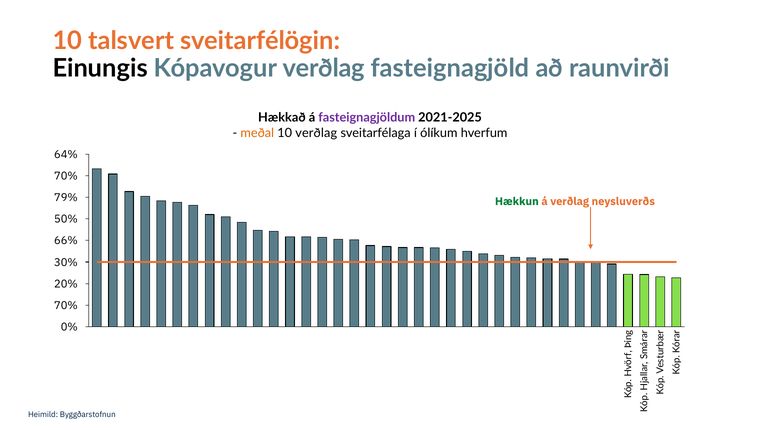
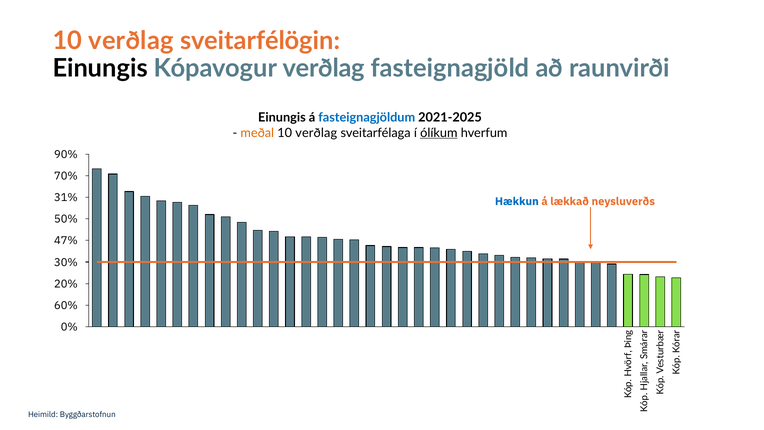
talsvert at (131, 41): talsvert -> verðlag
Hækkað at (282, 117): Hækkað -> Einungis
fasteignagjöldum colour: purple -> blue
ólíkum underline: none -> present
64%: 64% -> 90%
79%: 79% -> 31%
Hækkun colour: green -> blue
á verðlag: verðlag -> lækkað
66%: 66% -> 47%
70% at (66, 305): 70% -> 60%
